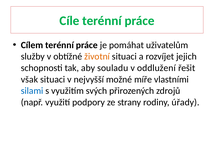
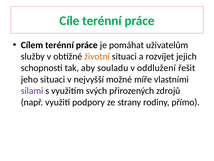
však: však -> jeho
silami colour: blue -> purple
úřady: úřady -> přímo
